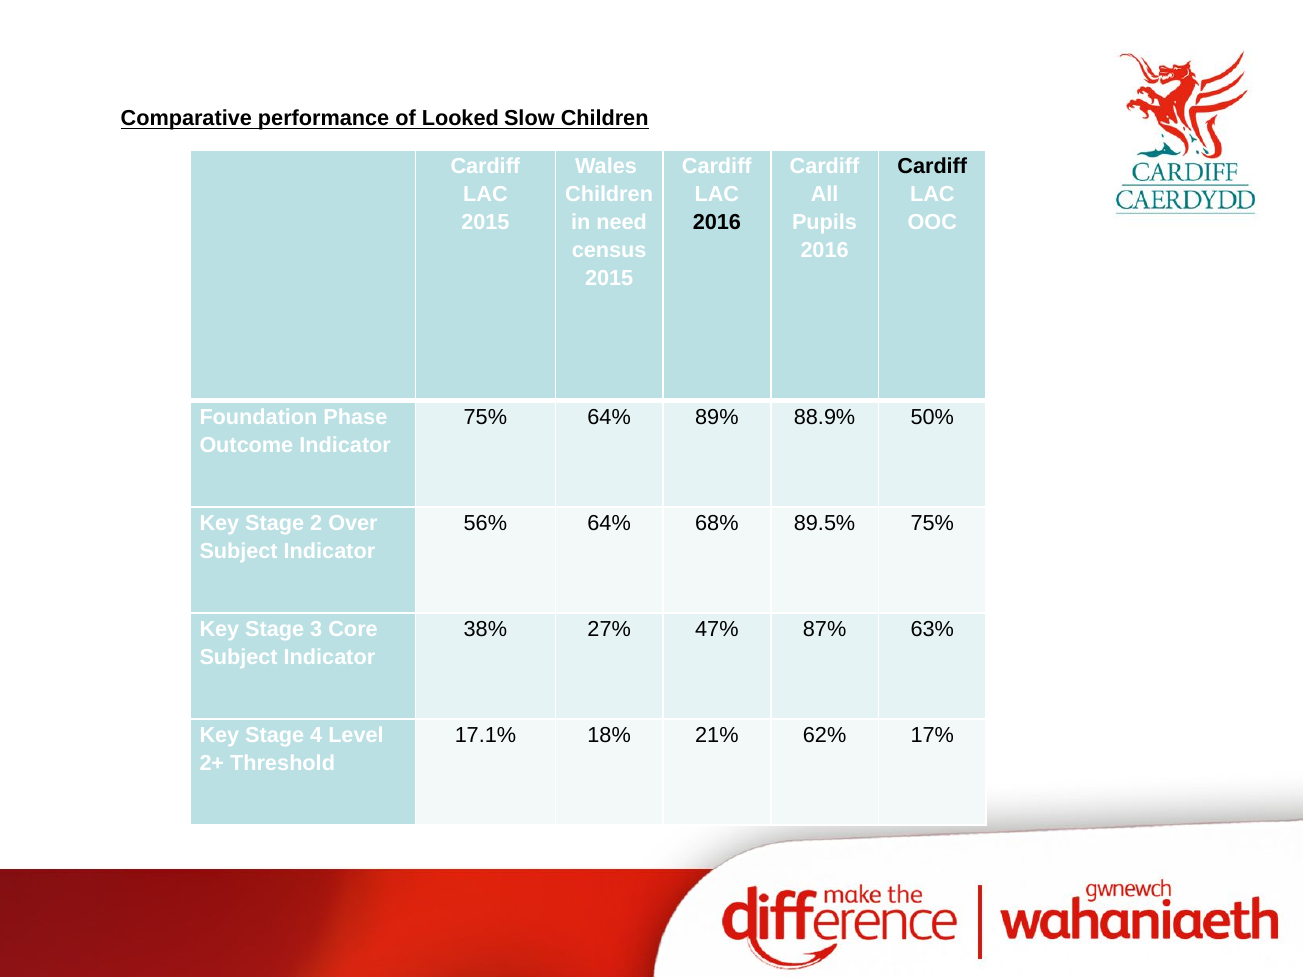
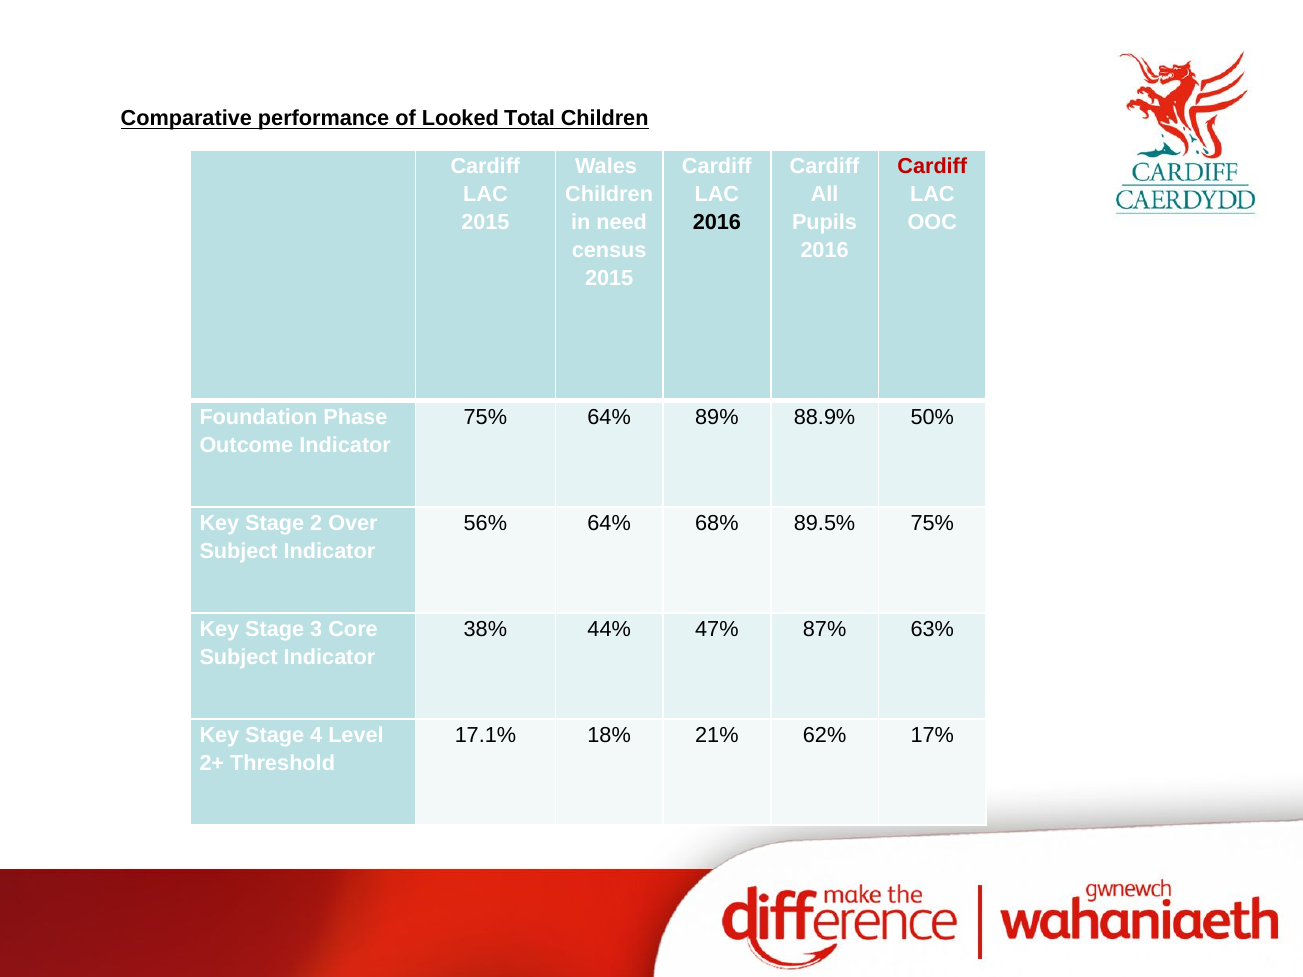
Slow: Slow -> Total
Cardiff at (932, 166) colour: black -> red
27%: 27% -> 44%
